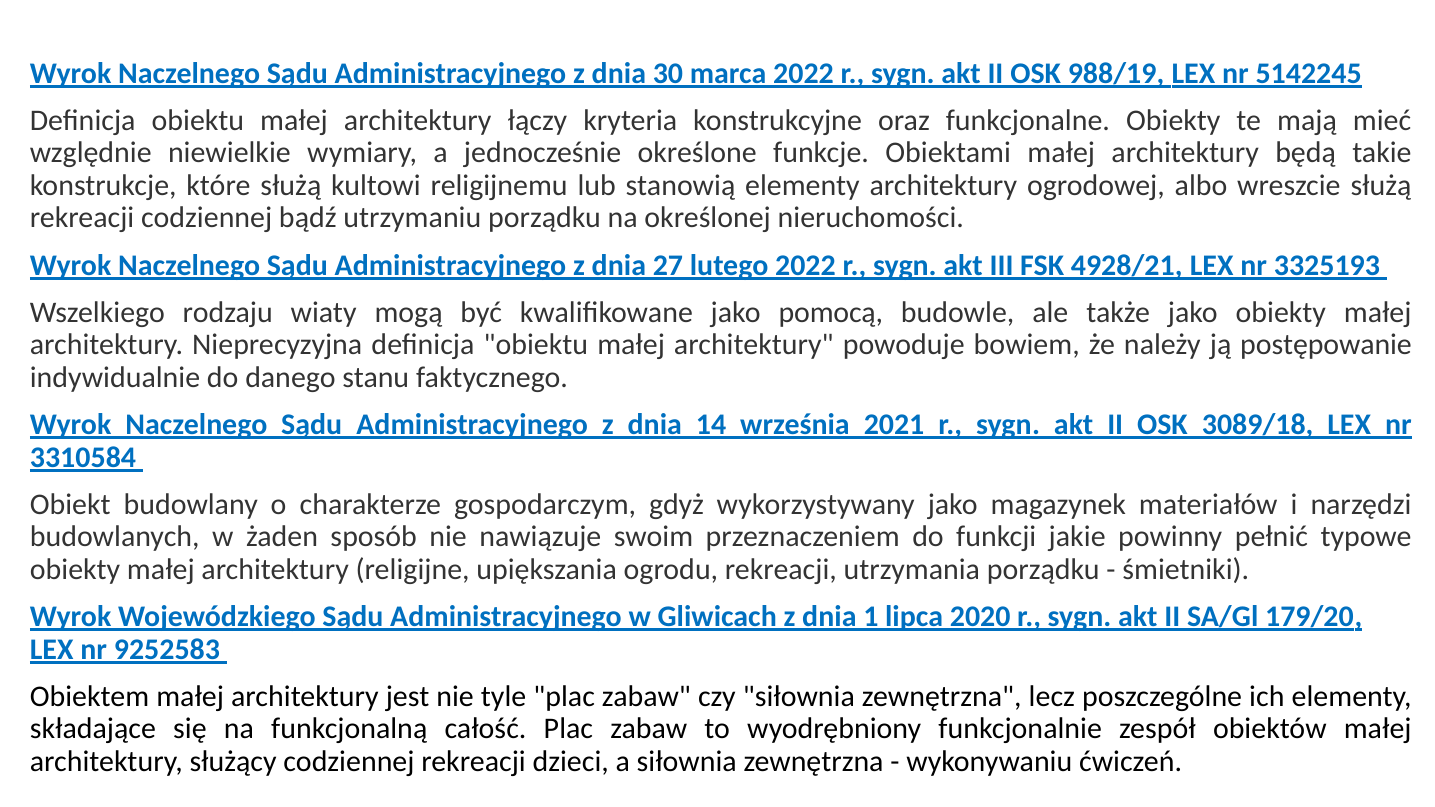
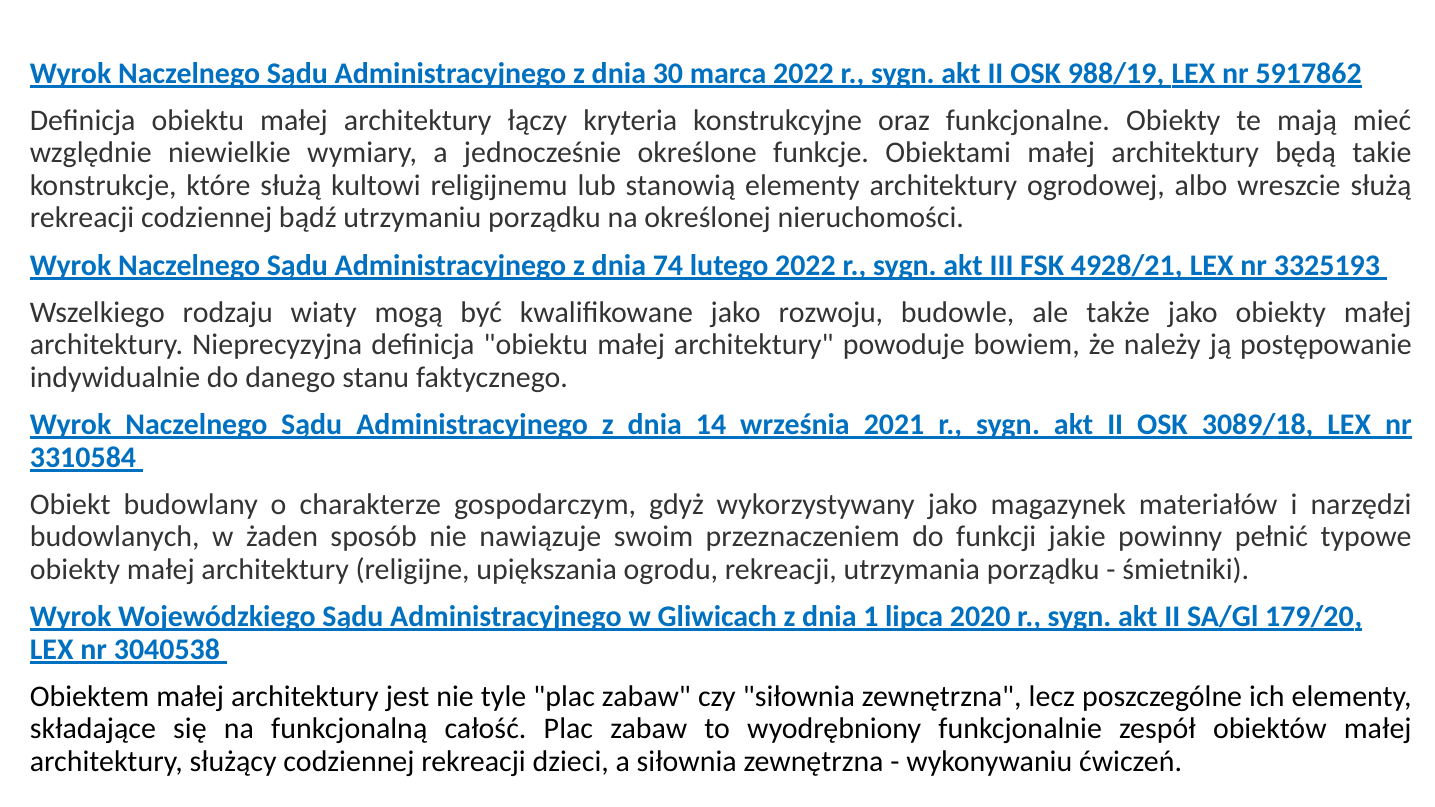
5142245: 5142245 -> 5917862
27: 27 -> 74
pomocą: pomocą -> rozwoju
9252583: 9252583 -> 3040538
